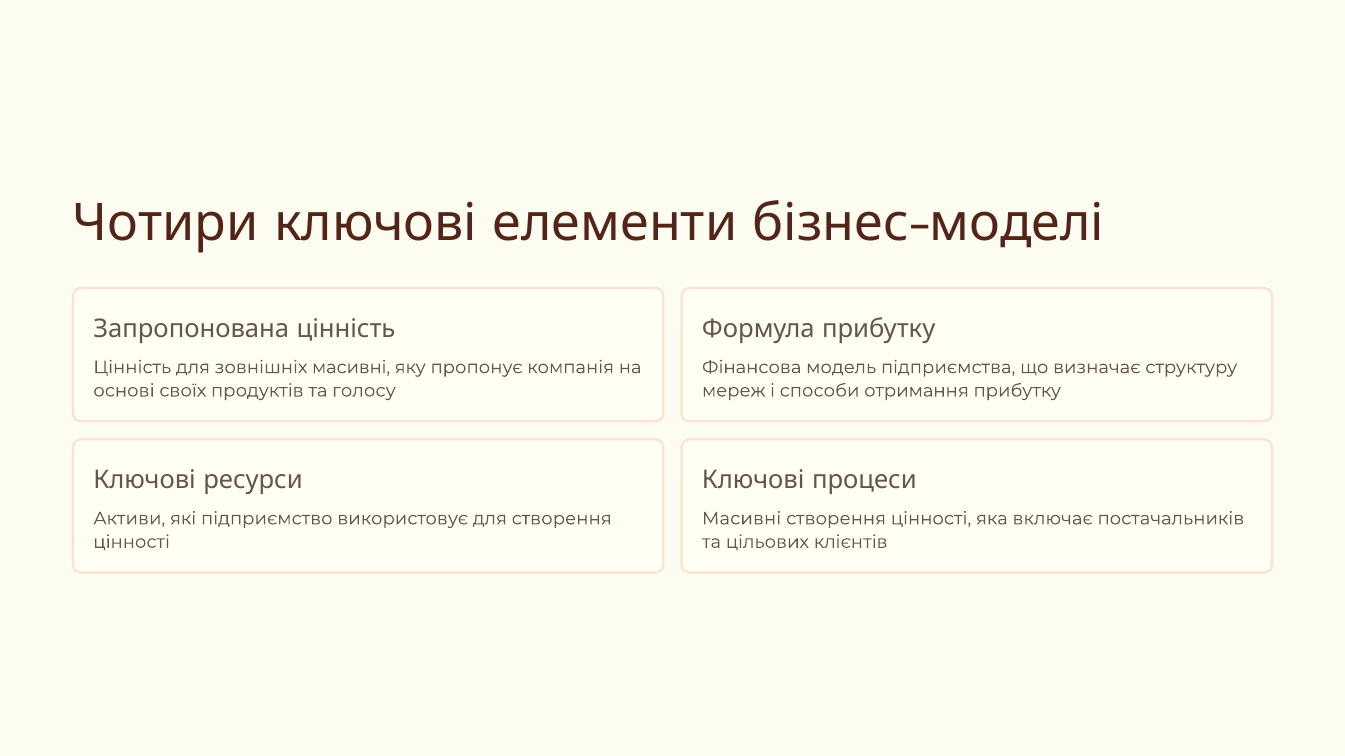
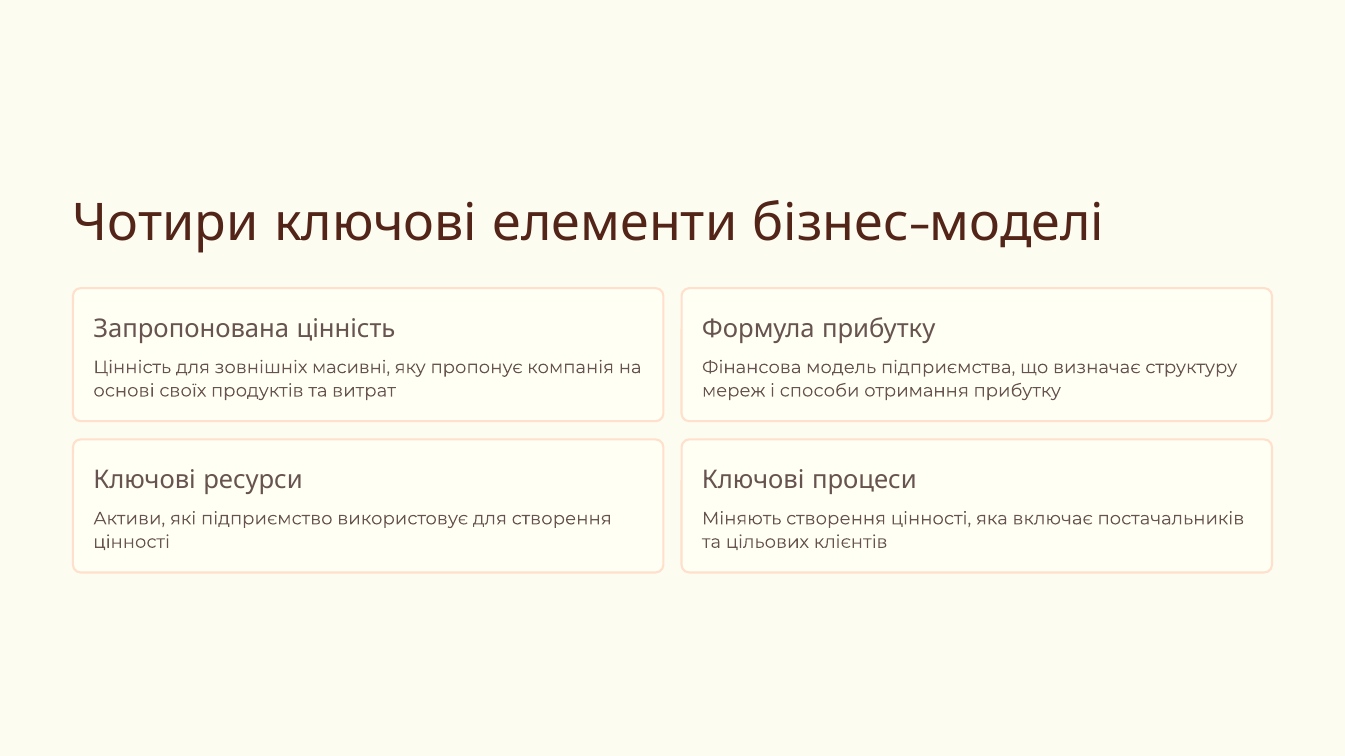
голосу: голосу -> витрат
Масивні at (742, 519): Масивні -> Міняють
